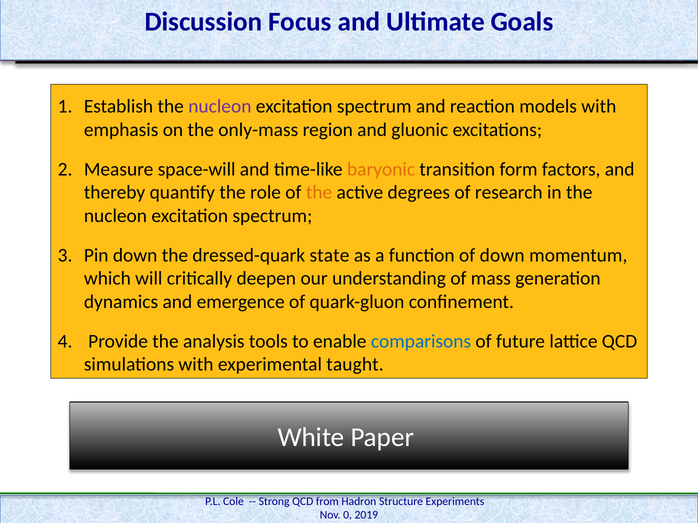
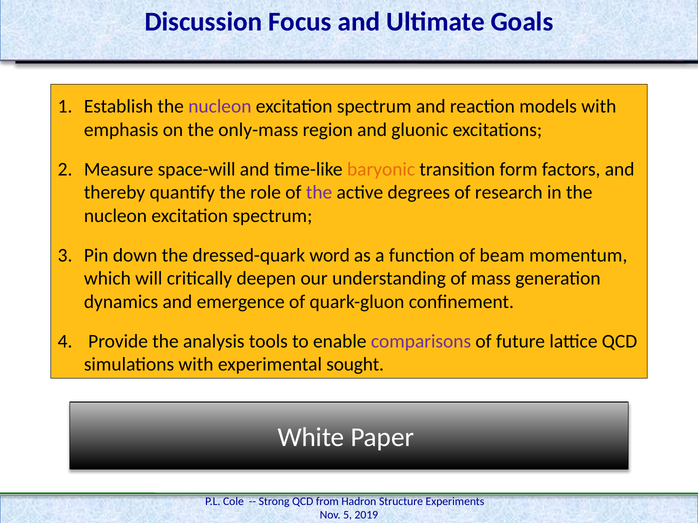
the at (319, 193) colour: orange -> purple
state: state -> word
of down: down -> beam
comparisons colour: blue -> purple
taught: taught -> sought
0: 0 -> 5
